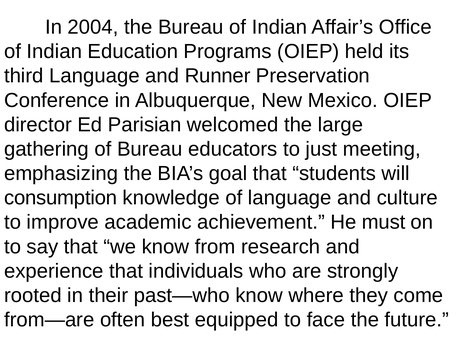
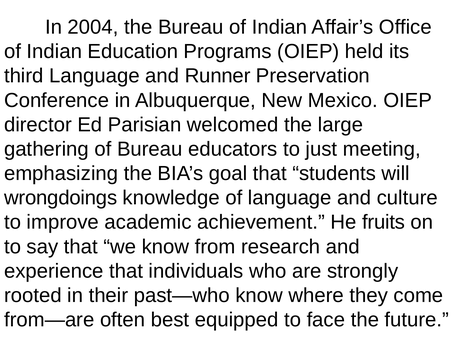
consumption: consumption -> wrongdoings
must: must -> fruits
